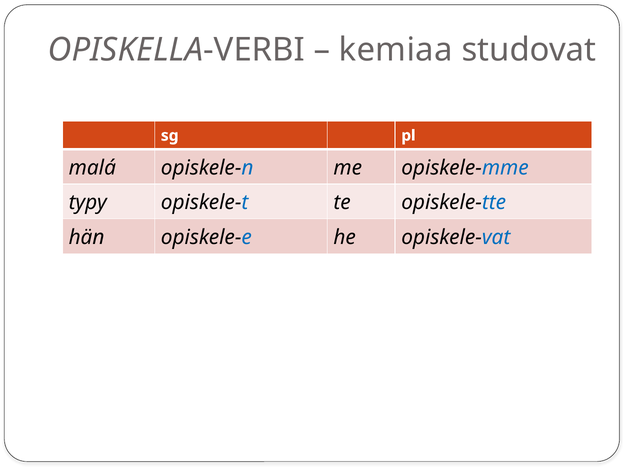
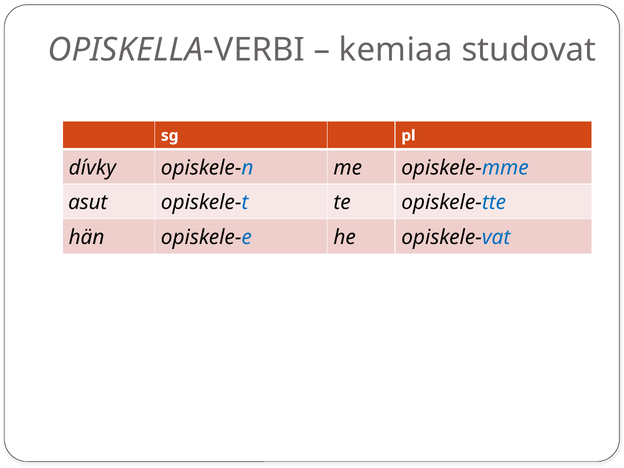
malá: malá -> dívky
typy: typy -> asut
